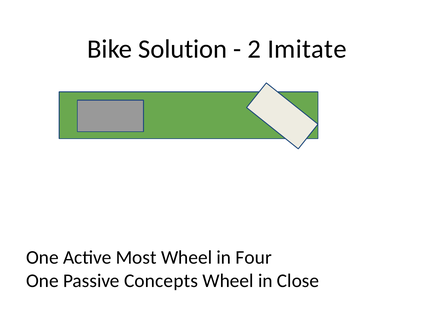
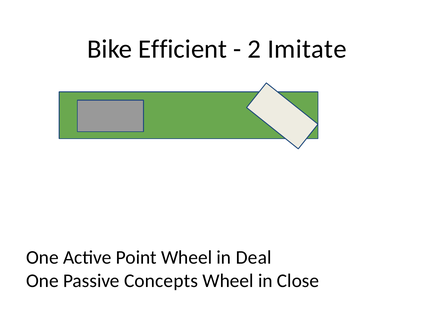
Solution: Solution -> Efficient
Most: Most -> Point
Four: Four -> Deal
